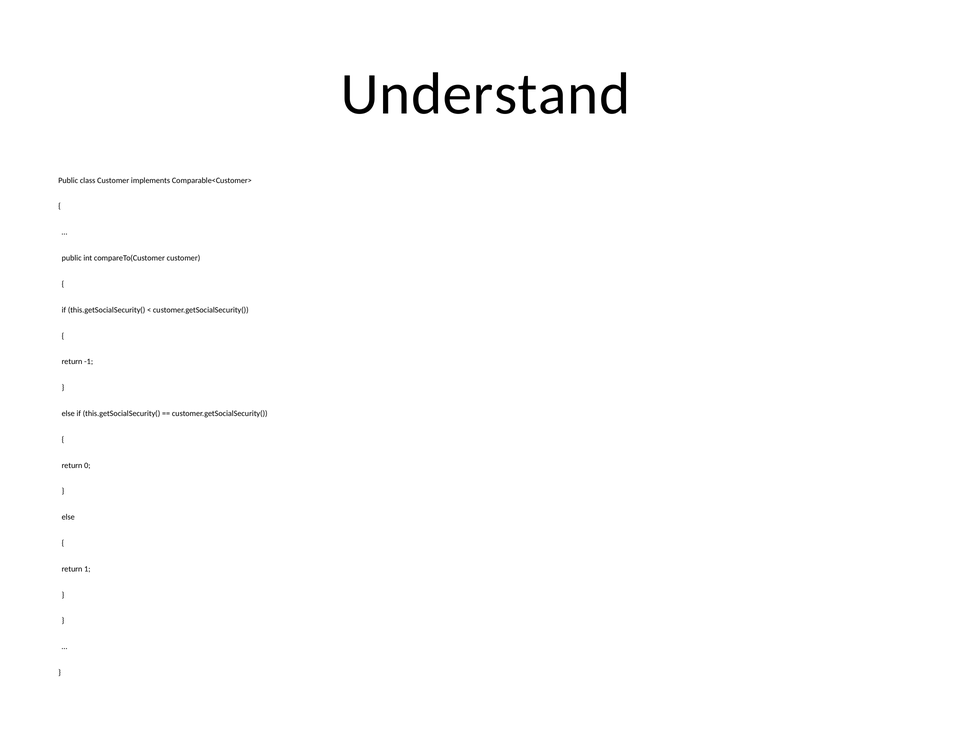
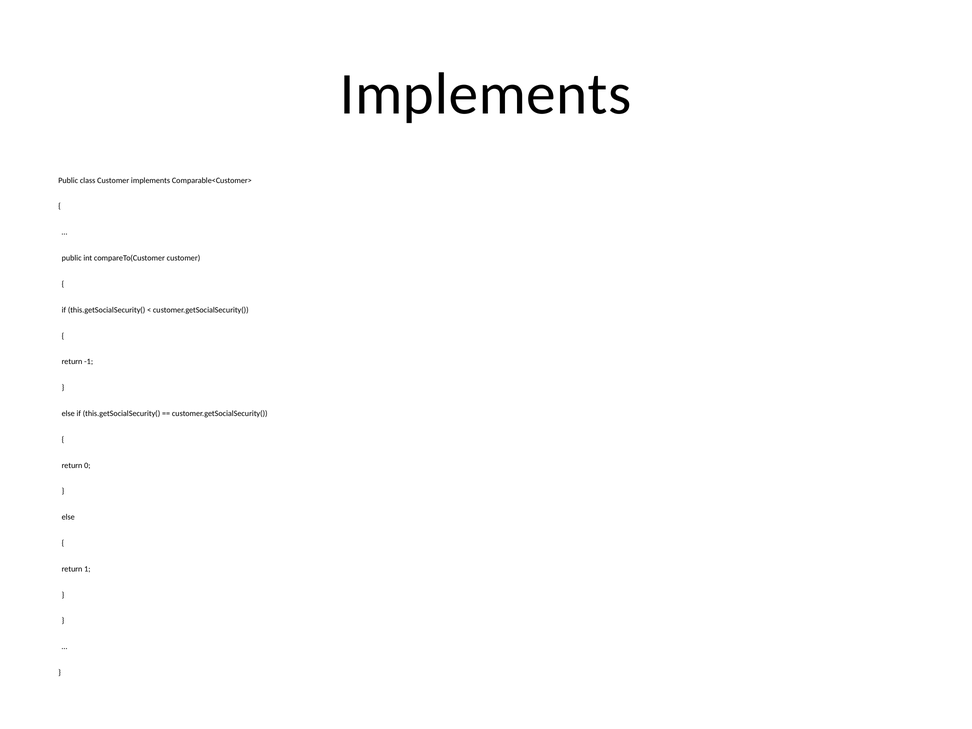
Understand at (485, 94): Understand -> Implements
